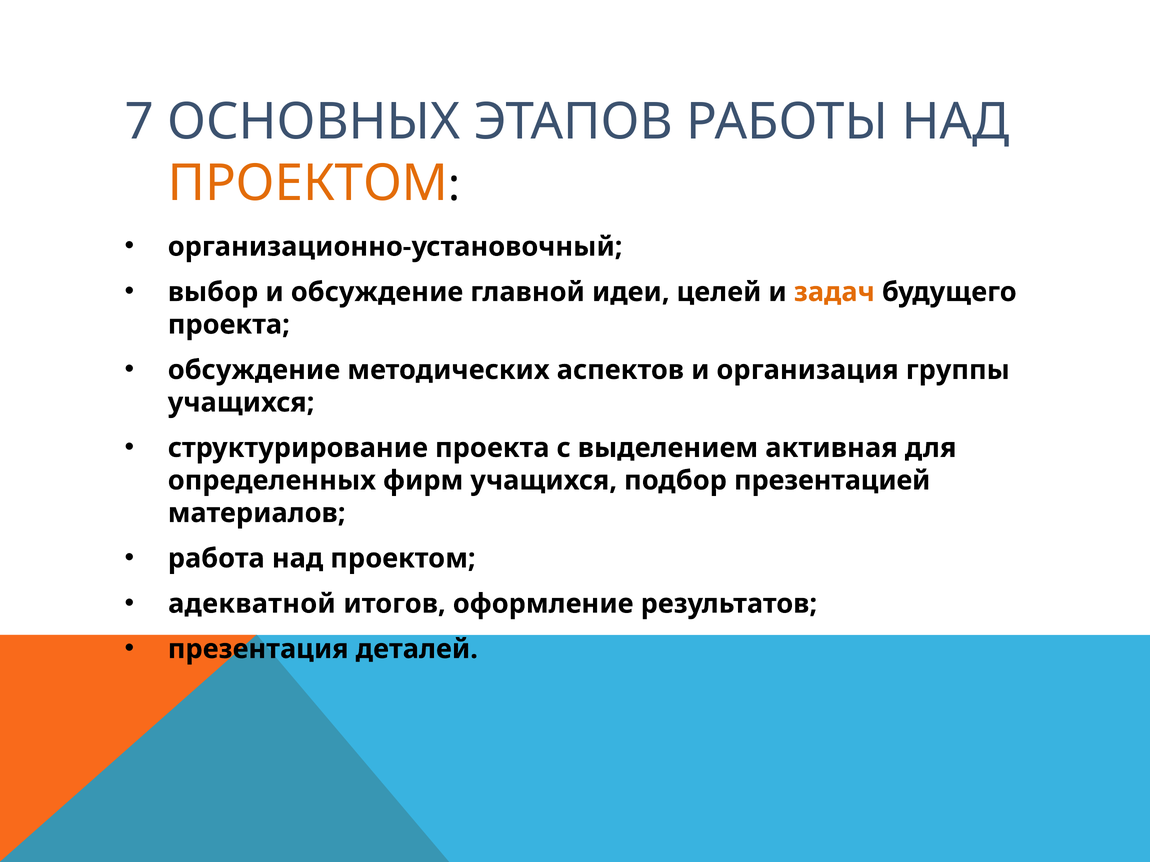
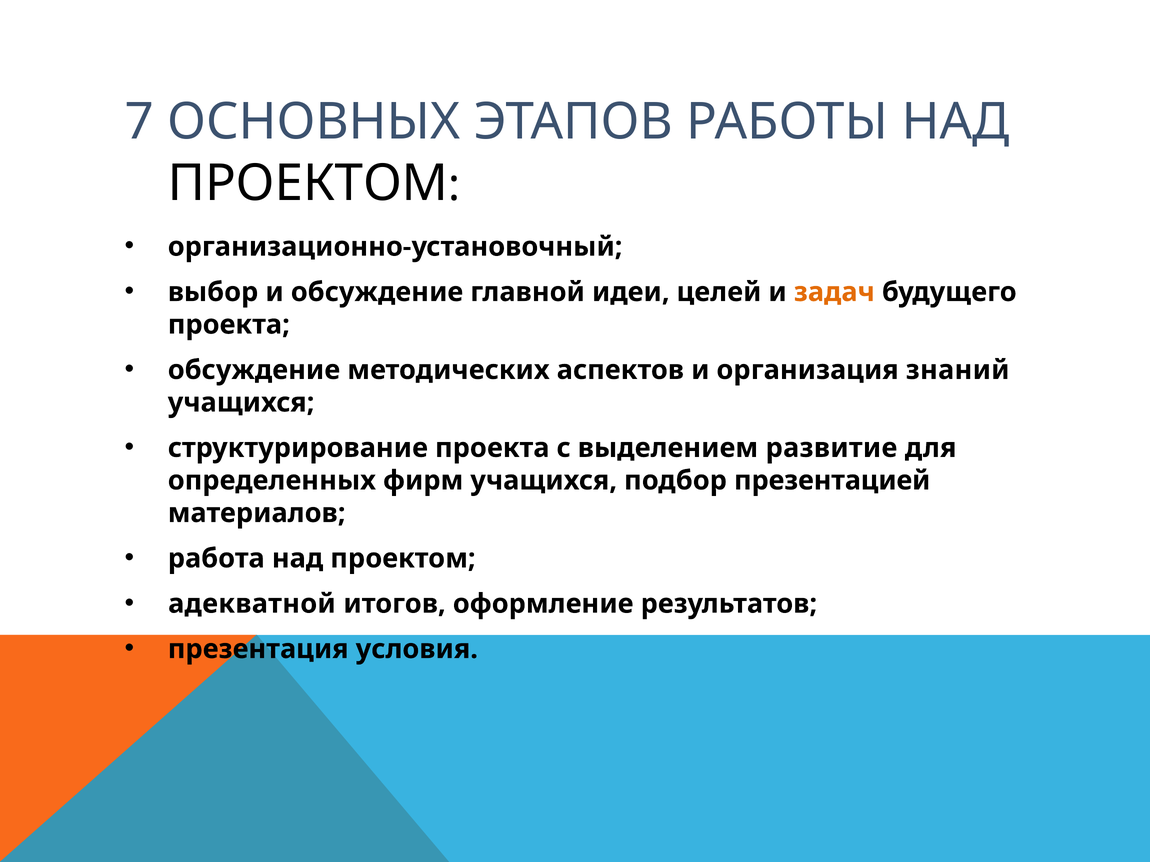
ПРОЕКТОМ at (308, 183) colour: orange -> black
группы: группы -> знаний
активная: активная -> развитие
деталей: деталей -> условия
